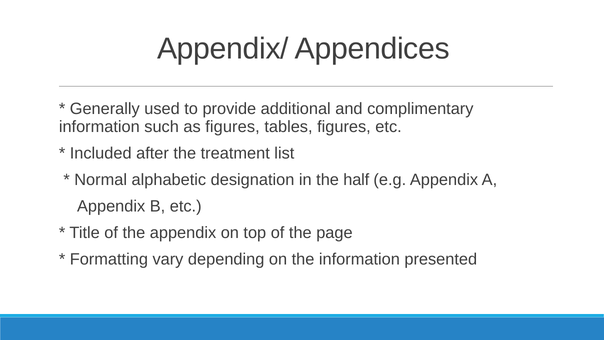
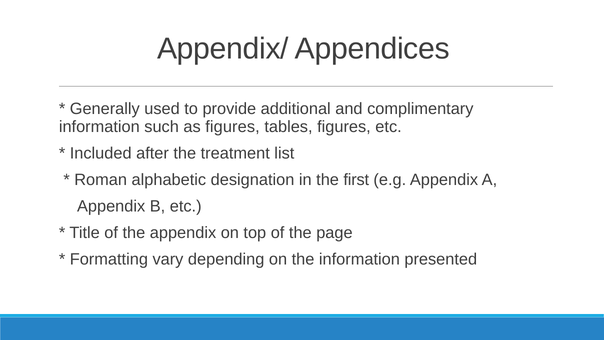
Normal: Normal -> Roman
half: half -> first
